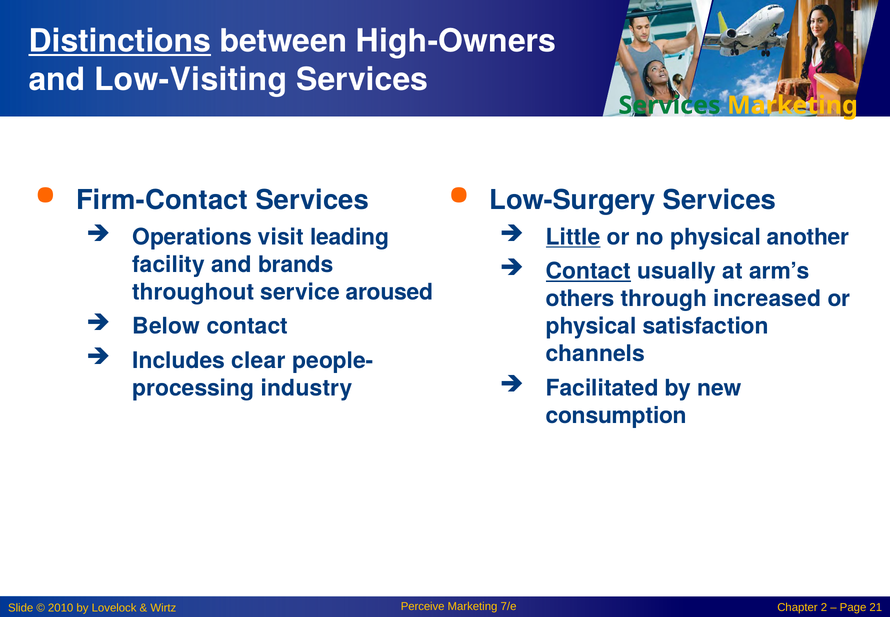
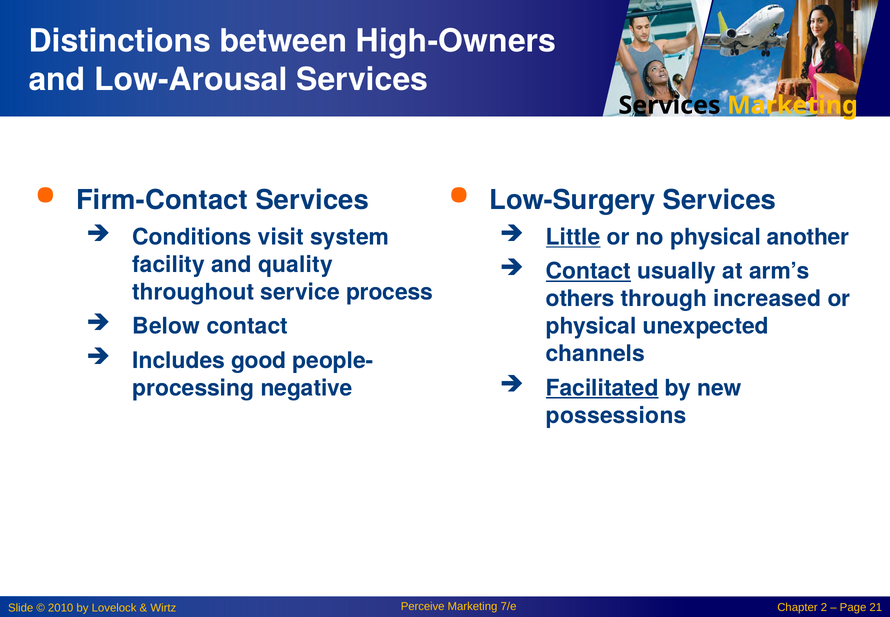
Distinctions underline: present -> none
Low-Visiting: Low-Visiting -> Low-Arousal
Services at (670, 105) colour: green -> black
Operations: Operations -> Conditions
leading: leading -> system
brands: brands -> quality
aroused: aroused -> process
satisfaction: satisfaction -> unexpected
clear: clear -> good
Facilitated underline: none -> present
industry: industry -> negative
consumption: consumption -> possessions
